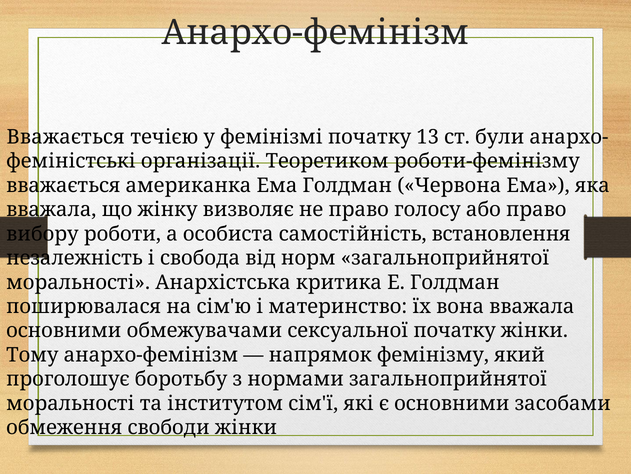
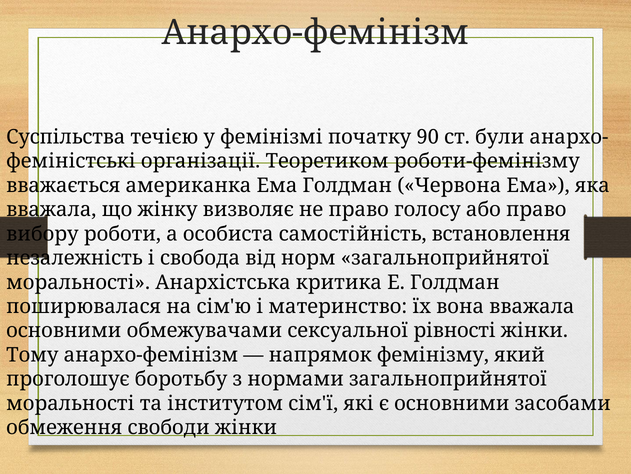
Вважається at (66, 137): Вважається -> Суспільства
13: 13 -> 90
сексуальної початку: початку -> рівності
